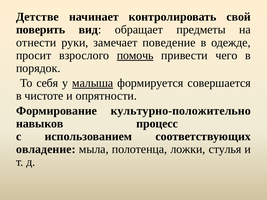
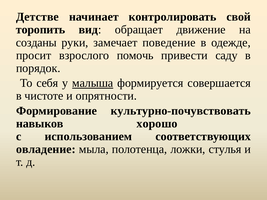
поверить: поверить -> торопить
предметы: предметы -> движение
отнести: отнести -> созданы
помочь underline: present -> none
чего: чего -> саду
культурно-положительно: культурно-положительно -> культурно-почувствовать
процесс: процесс -> хорошо
